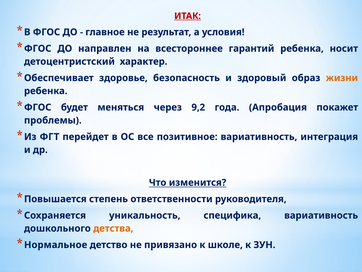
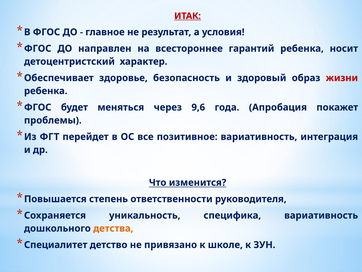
жизни colour: orange -> red
9,2: 9,2 -> 9,6
Нормальное: Нормальное -> Специалитет
